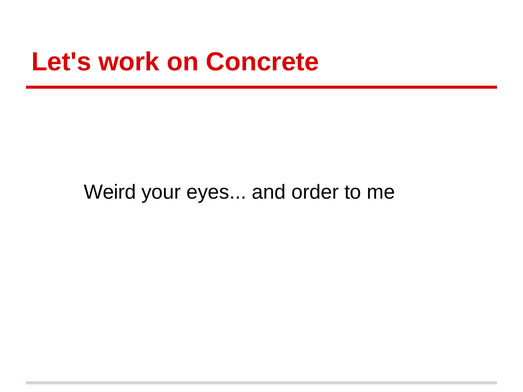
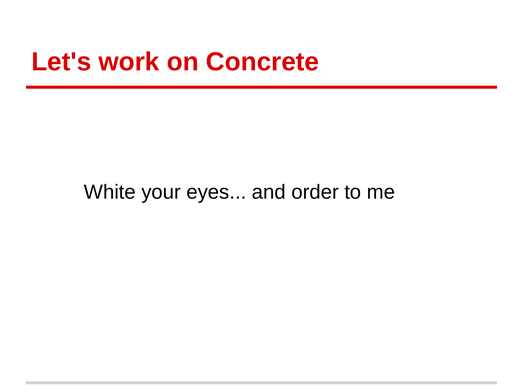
Weird: Weird -> White
